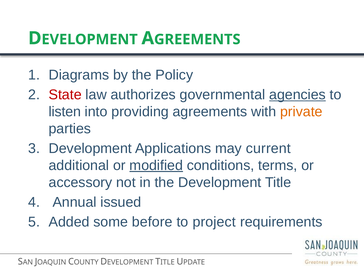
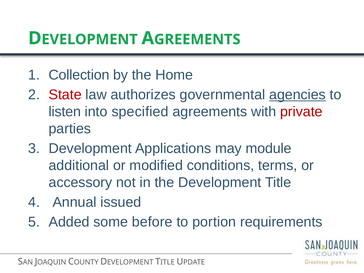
Diagrams: Diagrams -> Collection
Policy: Policy -> Home
providing: providing -> specified
private colour: orange -> red
current: current -> module
modified underline: present -> none
project: project -> portion
